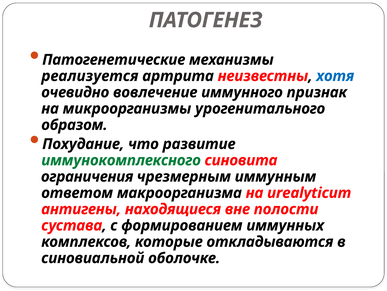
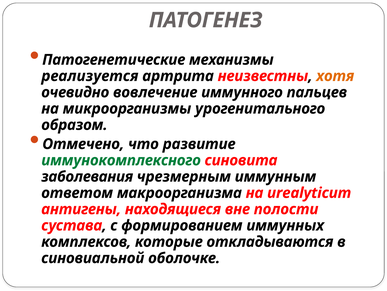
хотя colour: blue -> orange
признак: признак -> пальцев
Похудание: Похудание -> Отмечено
ограничения: ограничения -> заболевания
